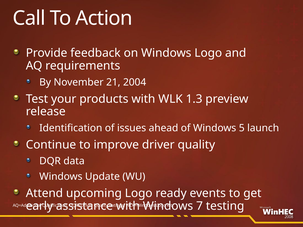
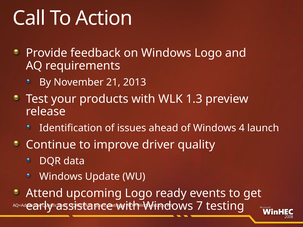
2004: 2004 -> 2013
5: 5 -> 4
